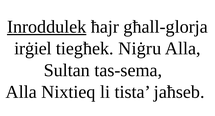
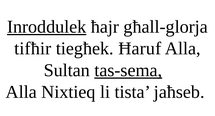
irġiel: irġiel -> tifħir
Niġru: Niġru -> Ħaruf
tas-sema underline: none -> present
